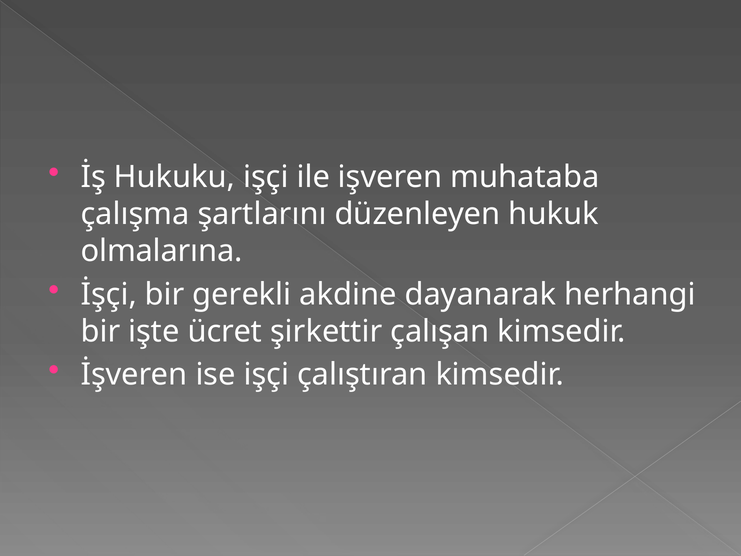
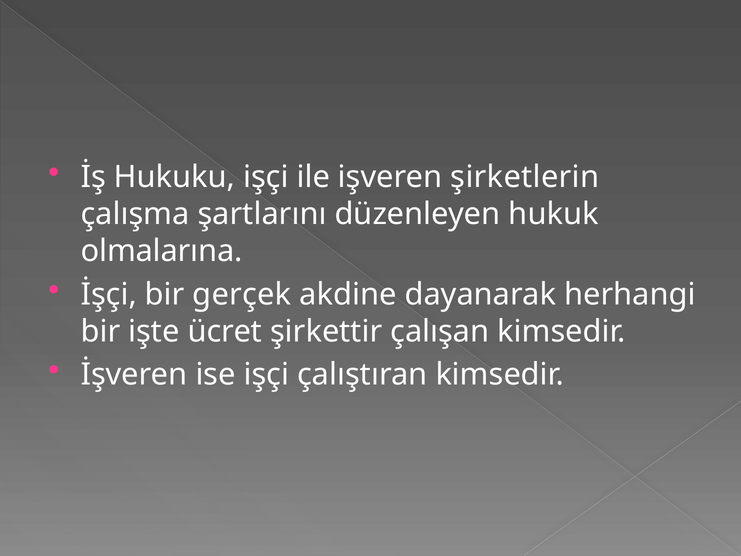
muhataba: muhataba -> şirketlerin
gerekli: gerekli -> gerçek
